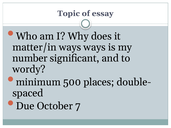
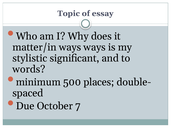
number: number -> stylistic
wordy: wordy -> words
